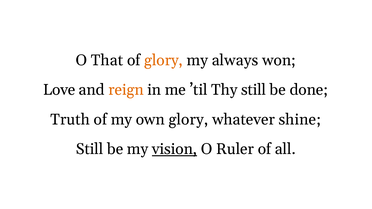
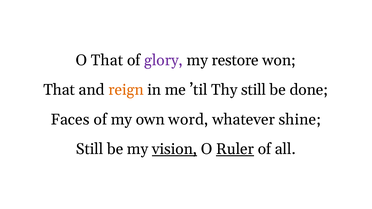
glory at (164, 60) colour: orange -> purple
always: always -> restore
Love at (59, 90): Love -> That
Truth: Truth -> Faces
own glory: glory -> word
Ruler underline: none -> present
